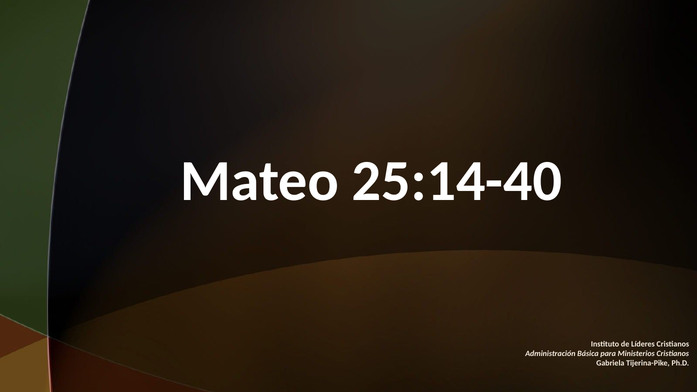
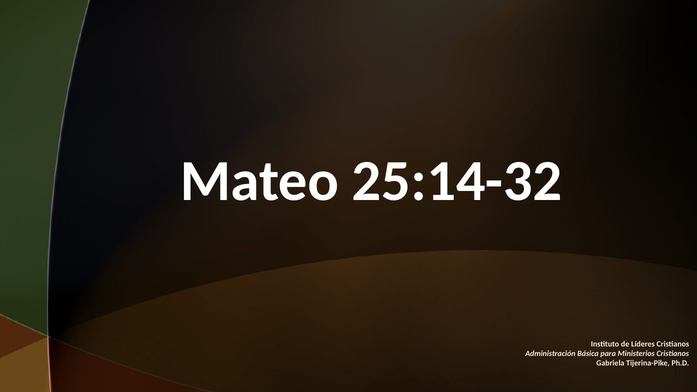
25:14-40: 25:14-40 -> 25:14-32
